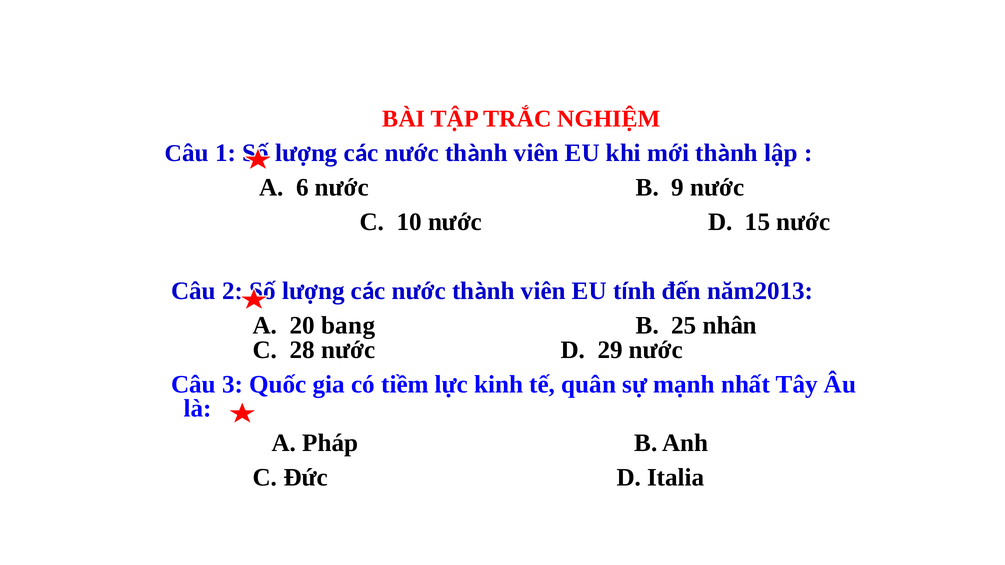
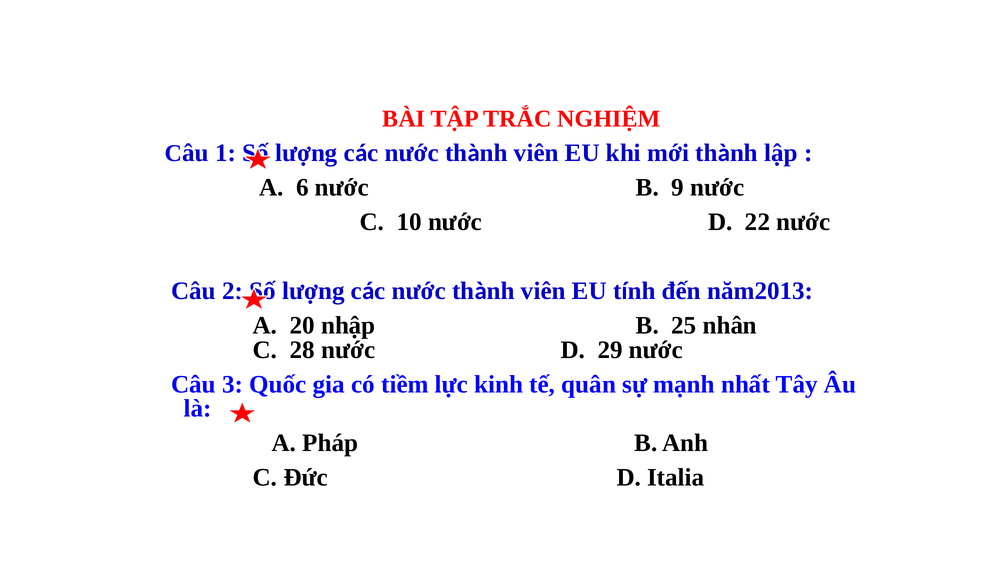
15: 15 -> 22
bang: bang -> nhập
